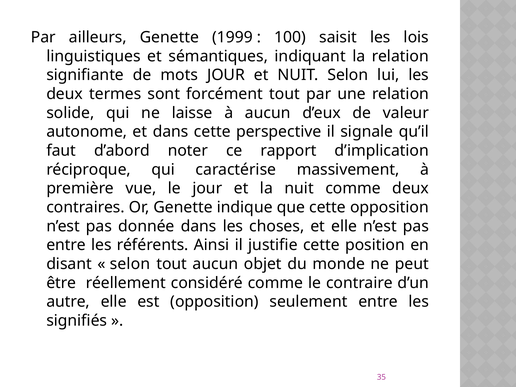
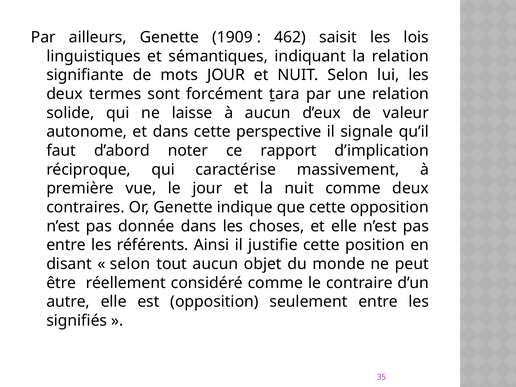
1999: 1999 -> 1909
100: 100 -> 462
forcément tout: tout -> ṯara
